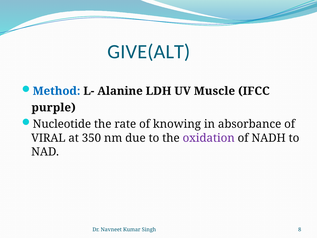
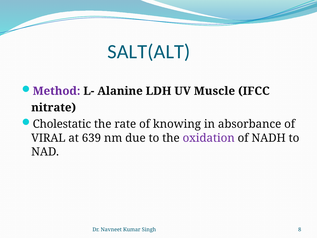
GIVE(ALT: GIVE(ALT -> SALT(ALT
Method colour: blue -> purple
purple: purple -> nitrate
Nucleotide: Nucleotide -> Cholestatic
350: 350 -> 639
